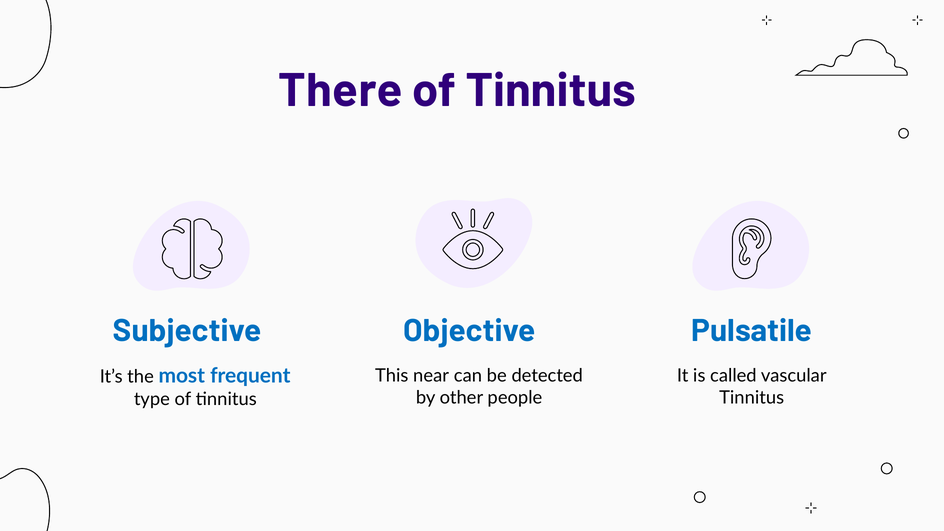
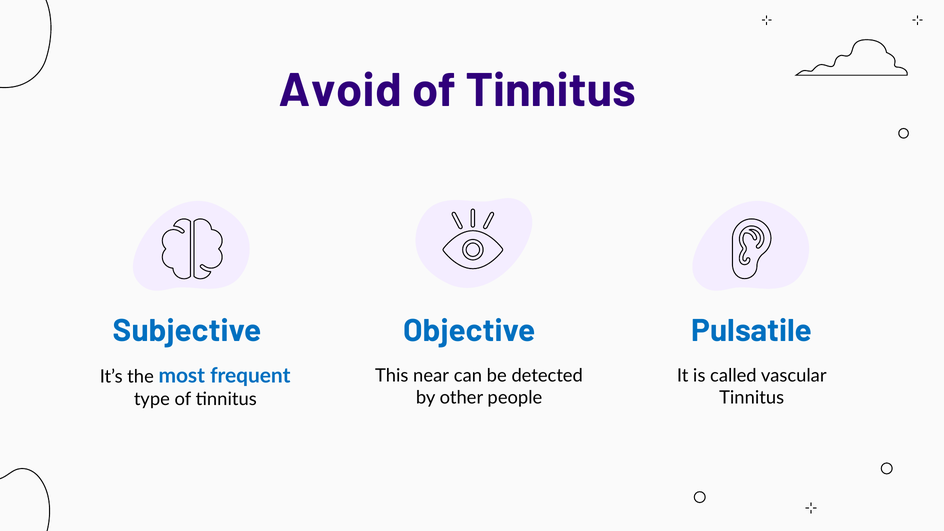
There: There -> Avoid
